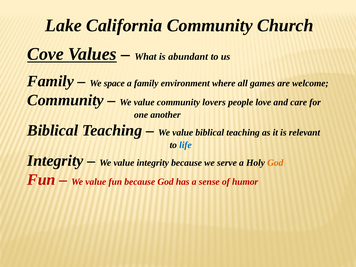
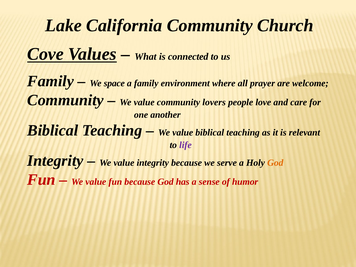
abundant: abundant -> connected
games: games -> prayer
life colour: blue -> purple
